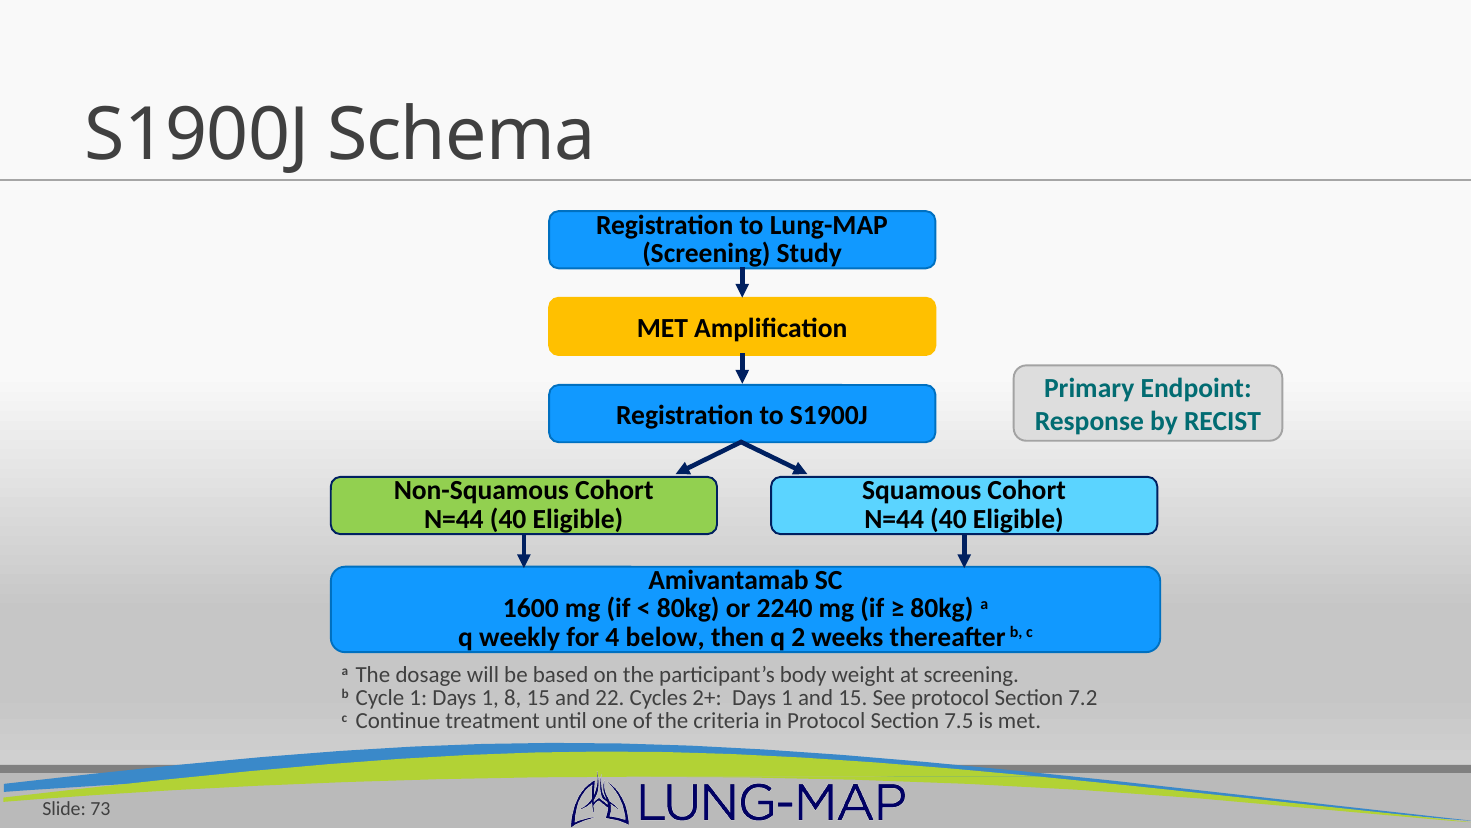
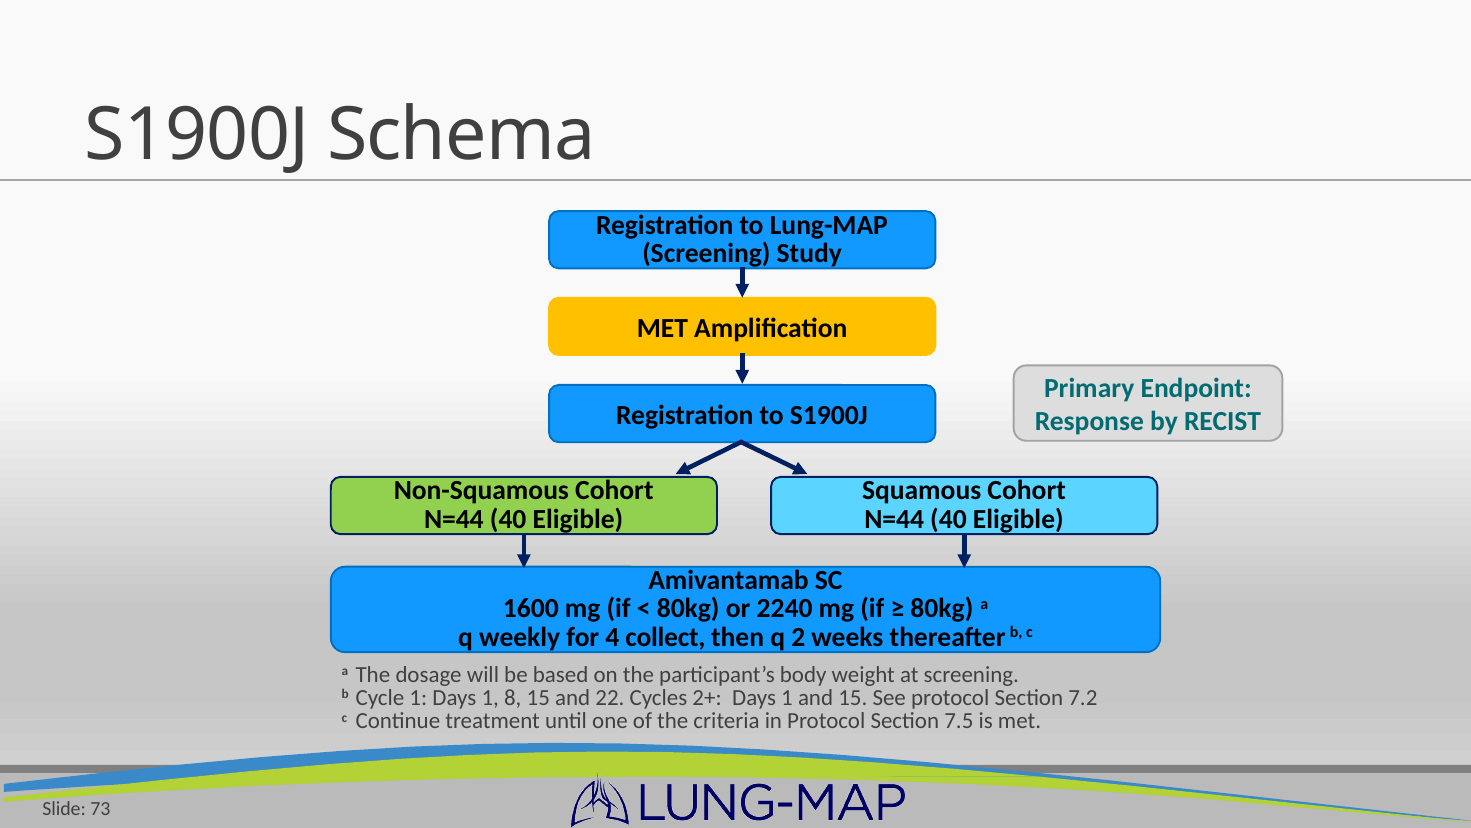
below: below -> collect
